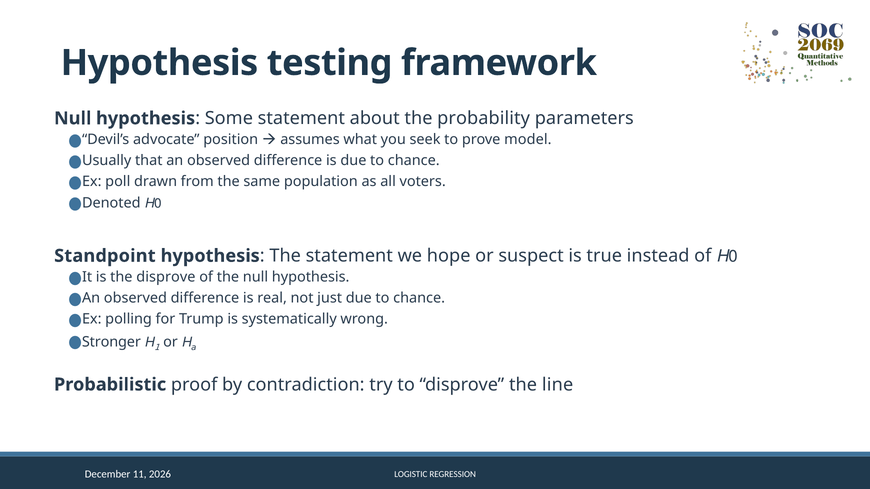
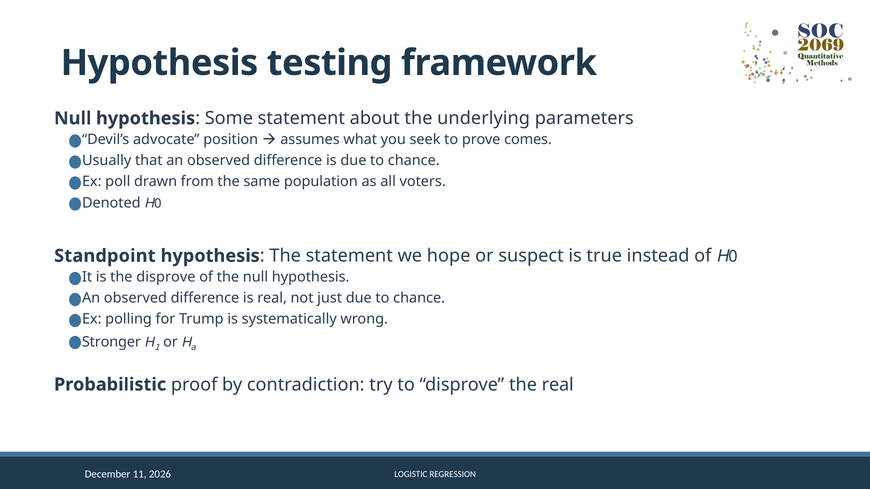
probability: probability -> underlying
model: model -> comes
the line: line -> real
